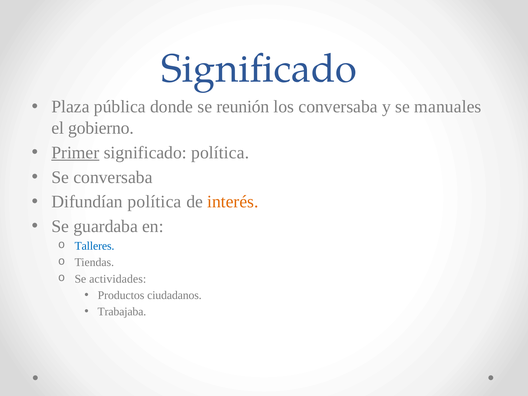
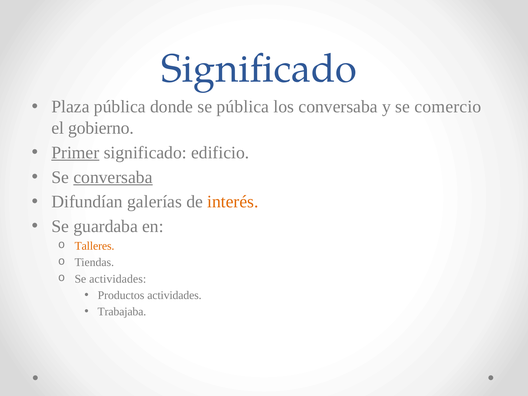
se reunión: reunión -> pública
manuales: manuales -> comercio
significado política: política -> edificio
conversaba at (113, 177) underline: none -> present
Difundían política: política -> galerías
Talleres colour: blue -> orange
Productos ciudadanos: ciudadanos -> actividades
